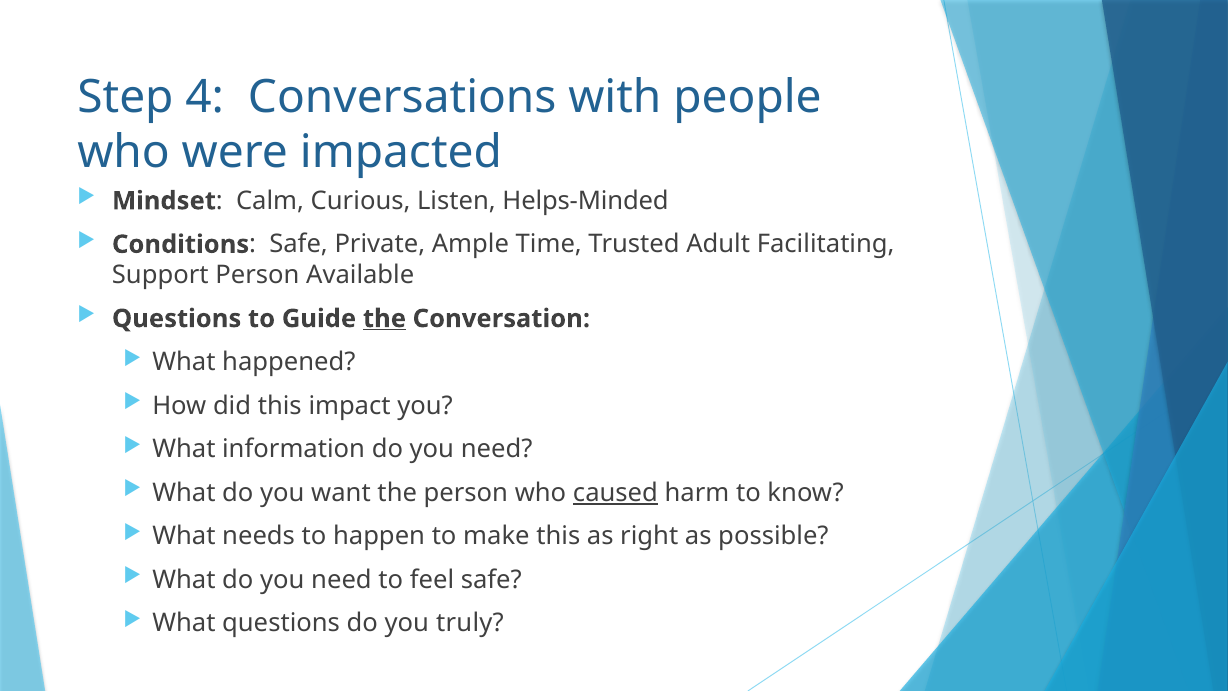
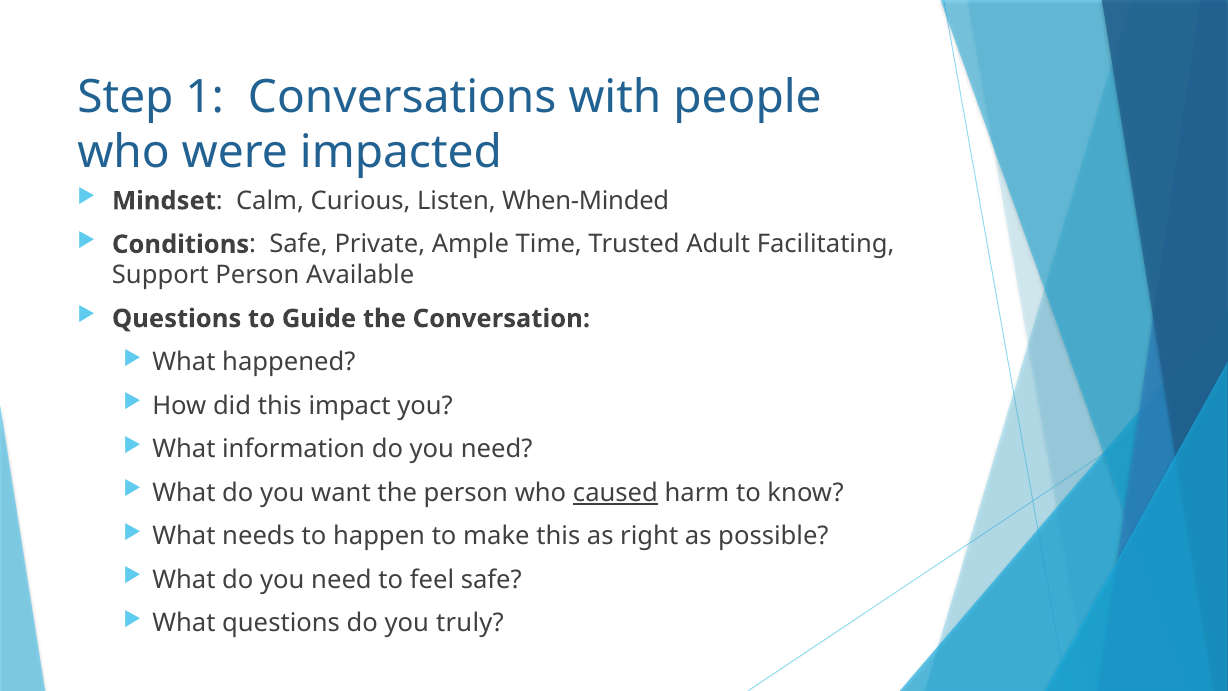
4: 4 -> 1
Helps-Minded: Helps-Minded -> When-Minded
the at (384, 319) underline: present -> none
